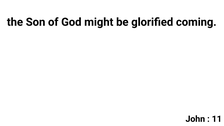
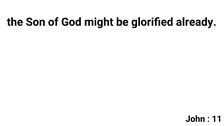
coming: coming -> already
